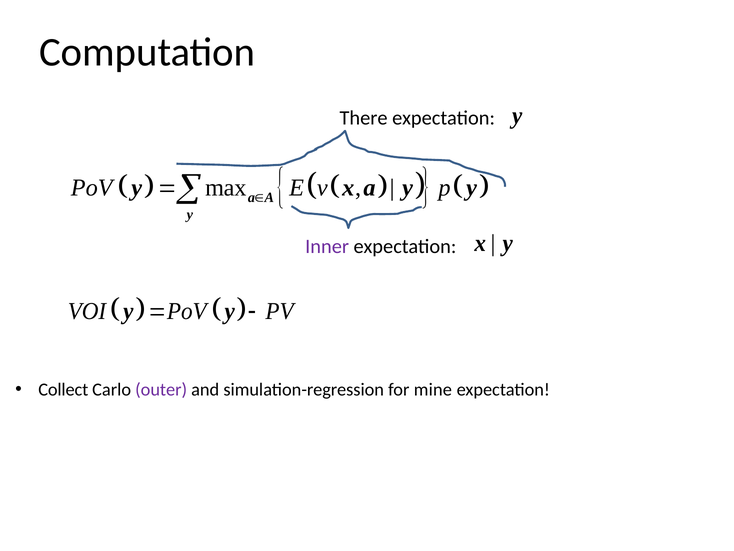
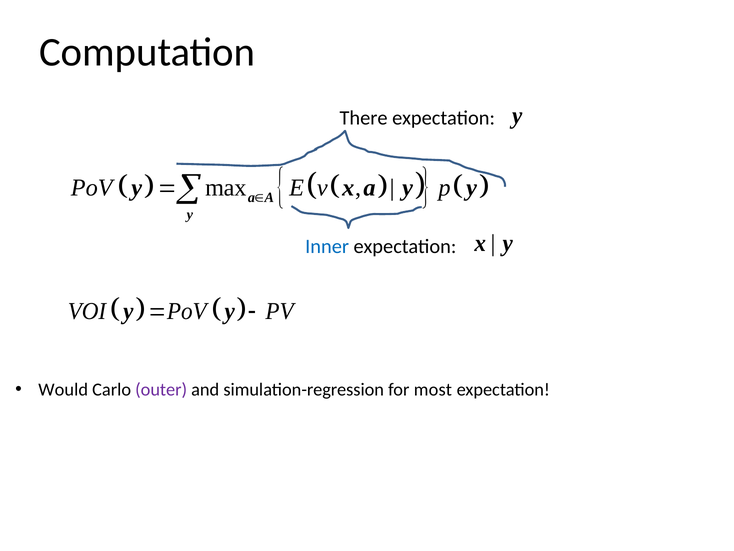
Inner colour: purple -> blue
Collect: Collect -> Would
mine: mine -> most
